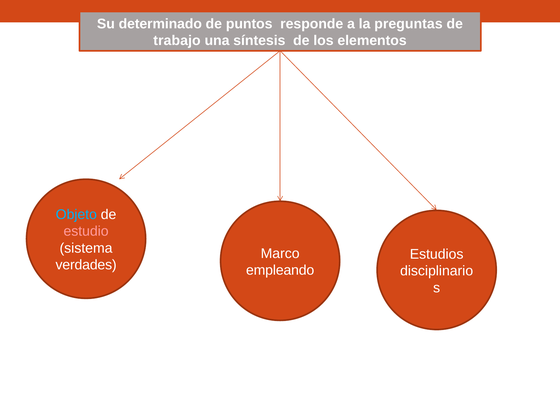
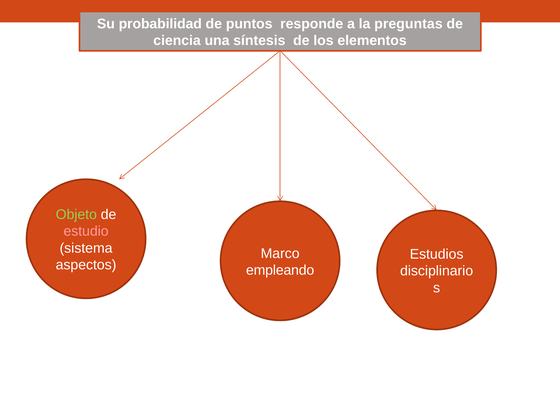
determinado: determinado -> probabilidad
trabajo: trabajo -> ciencia
Objeto colour: light blue -> light green
verdades: verdades -> aspectos
